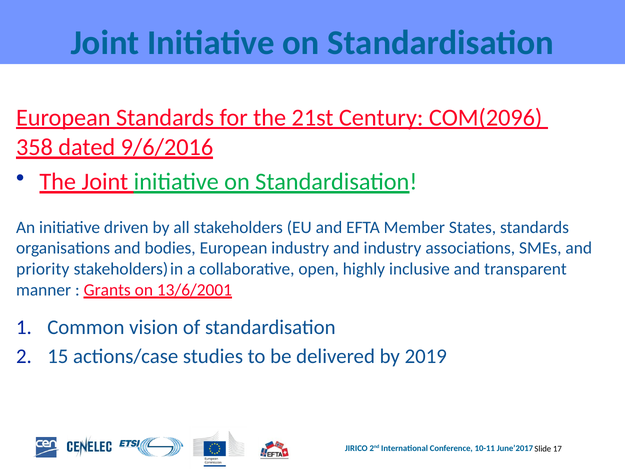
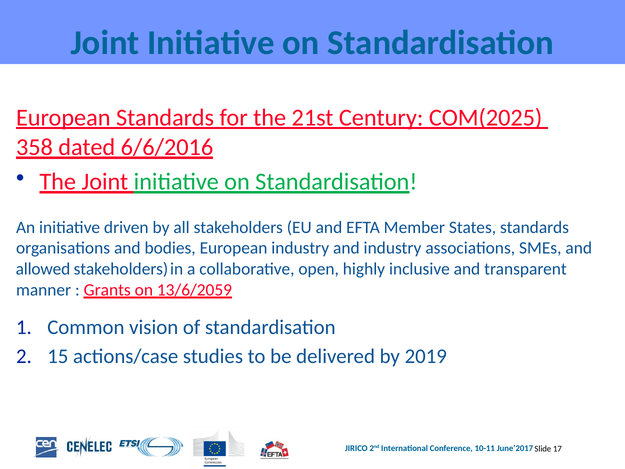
COM(2096: COM(2096 -> COM(2025
9/6/2016: 9/6/2016 -> 6/6/2016
priority: priority -> allowed
13/6/2001: 13/6/2001 -> 13/6/2059
